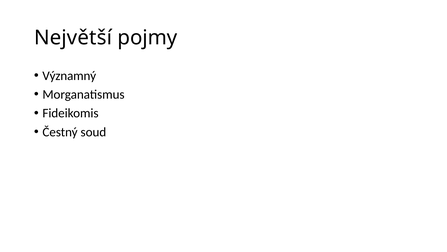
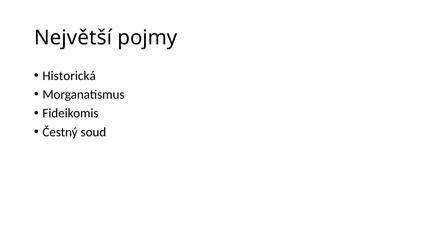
Významný: Významný -> Historická
